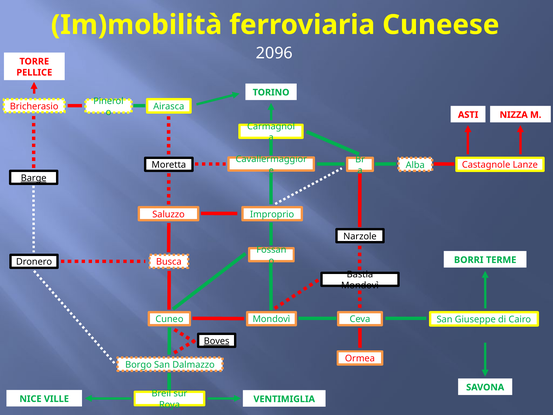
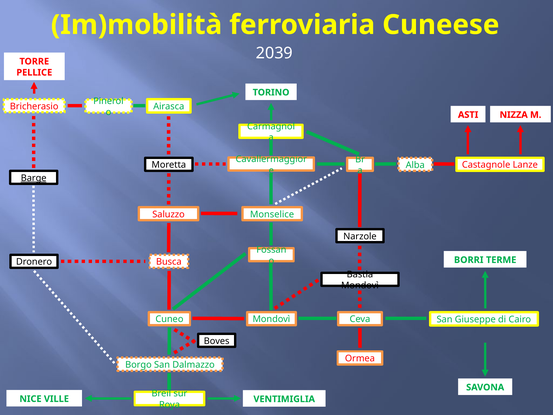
2096: 2096 -> 2039
Improprio: Improprio -> Monselice
Boves underline: present -> none
